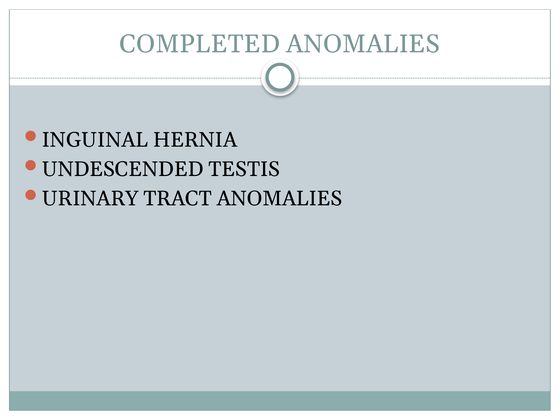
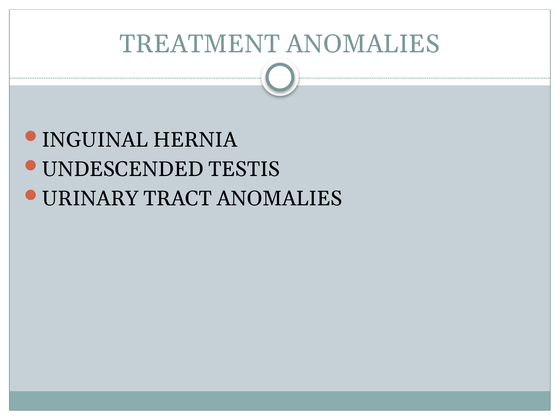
COMPLETED: COMPLETED -> TREATMENT
